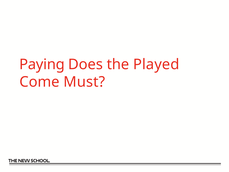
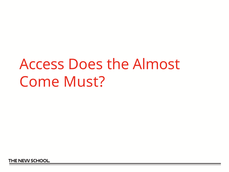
Paying: Paying -> Access
Played: Played -> Almost
